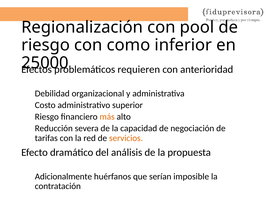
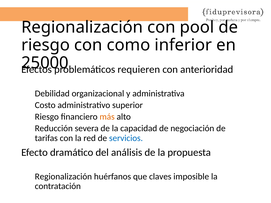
servicios colour: orange -> blue
Adicionalmente at (63, 177): Adicionalmente -> Regionalización
serían: serían -> claves
